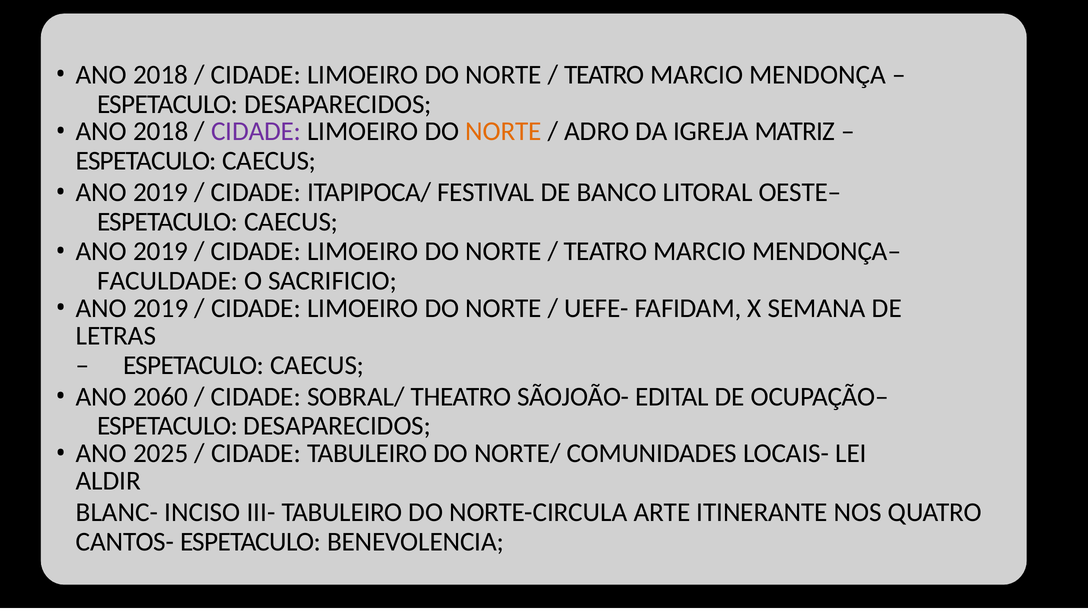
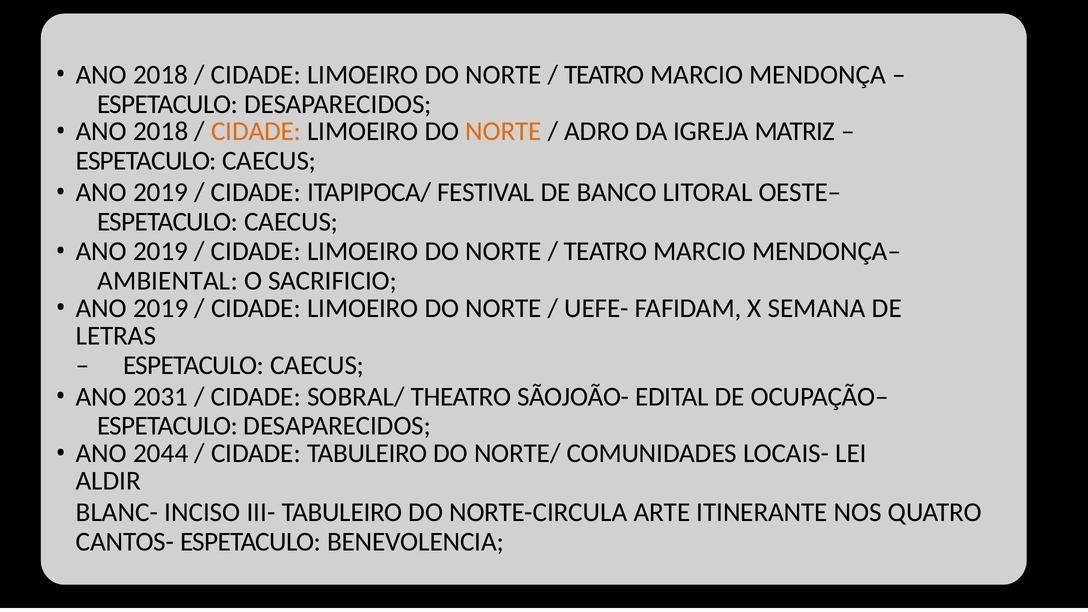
CIDADE at (256, 131) colour: purple -> orange
FACULDADE: FACULDADE -> AMBIENTAL
2060: 2060 -> 2031
2025: 2025 -> 2044
